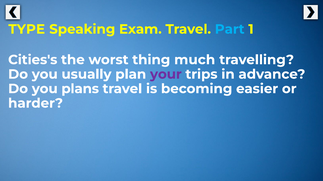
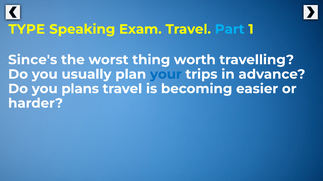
Cities's: Cities's -> Since's
much: much -> worth
your colour: purple -> blue
